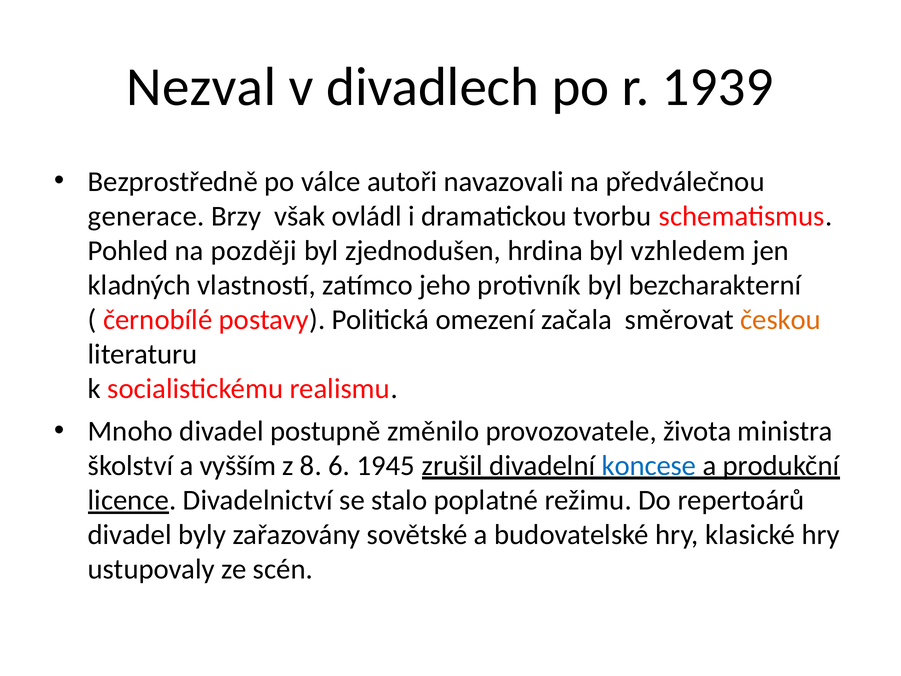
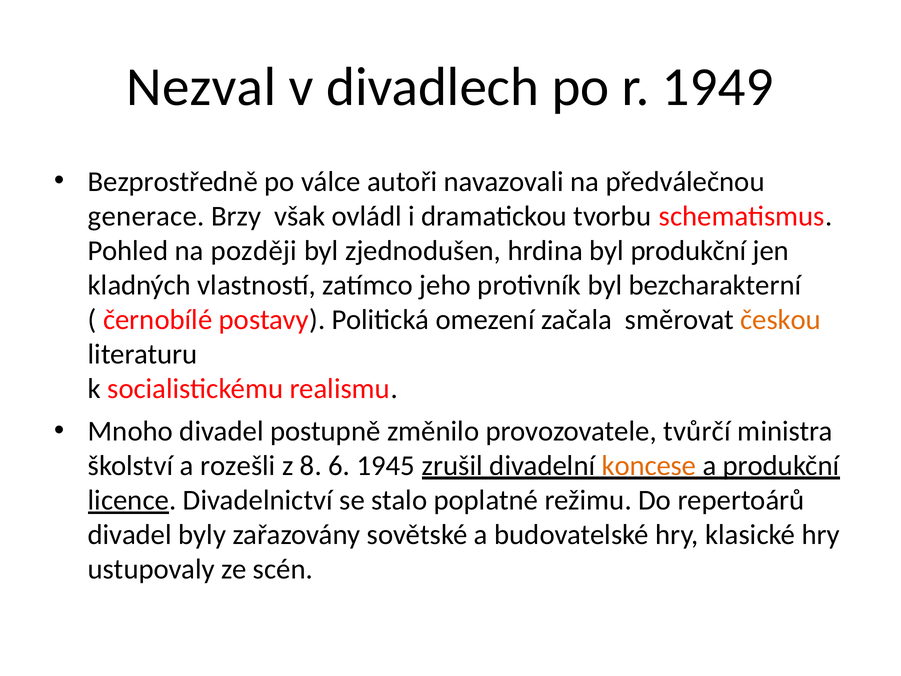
1939: 1939 -> 1949
byl vzhledem: vzhledem -> produkční
života: života -> tvůrčí
vyšším: vyšším -> rozešli
koncese colour: blue -> orange
